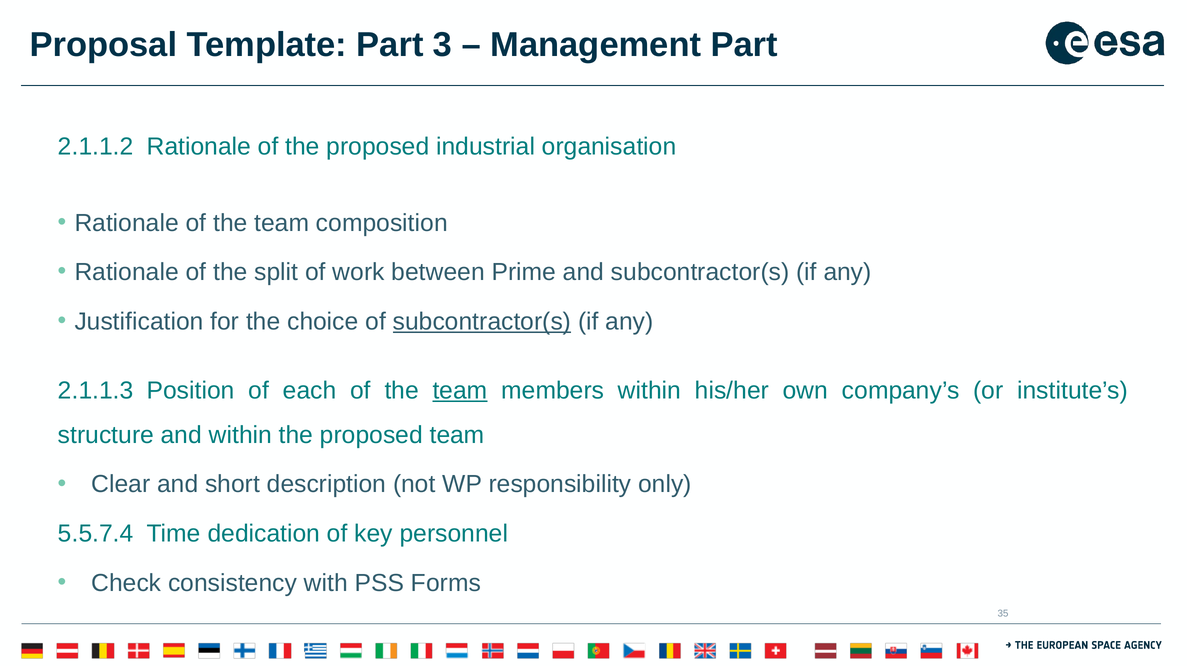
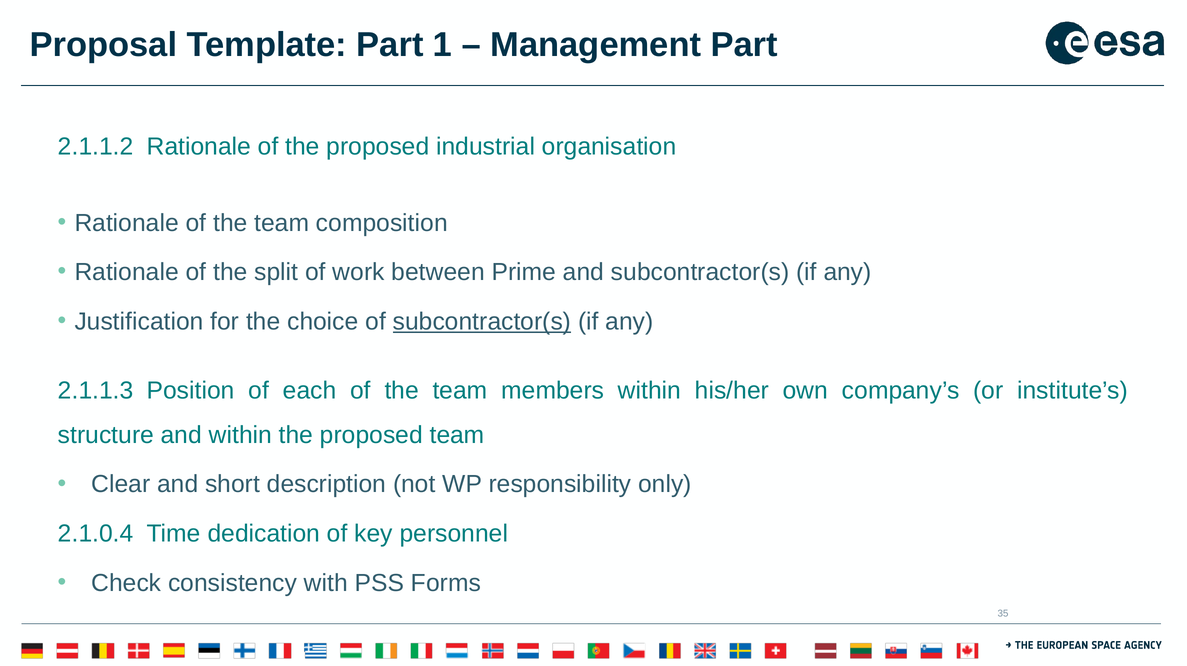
3: 3 -> 1
team at (460, 390) underline: present -> none
5.5.7.4: 5.5.7.4 -> 2.1.0.4
